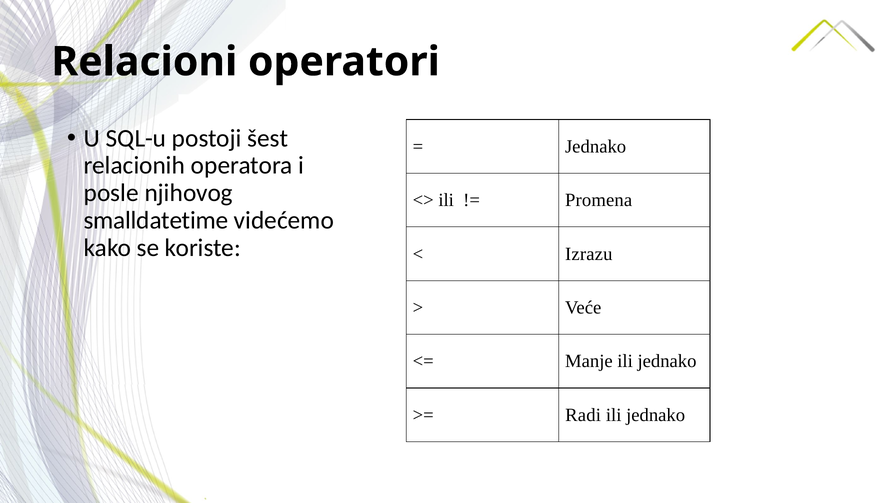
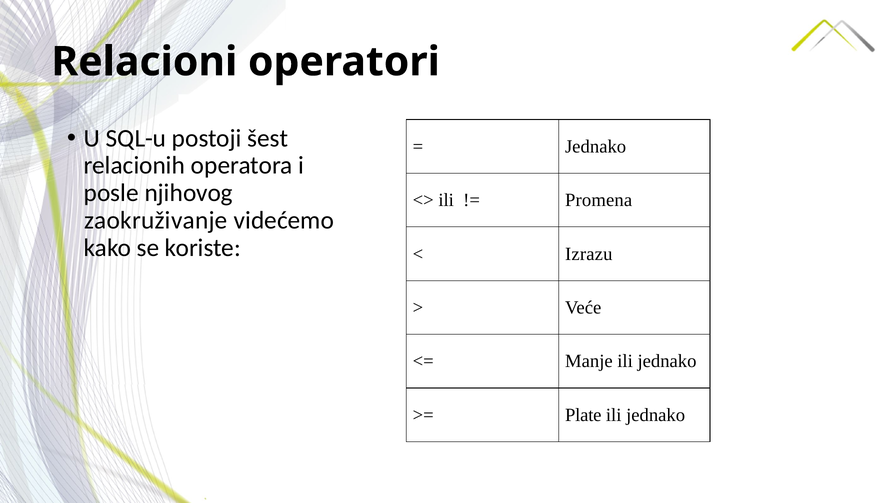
smalldatetime: smalldatetime -> zaokruživanje
Radi: Radi -> Plate
